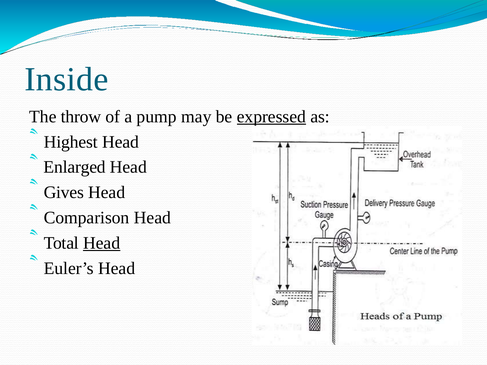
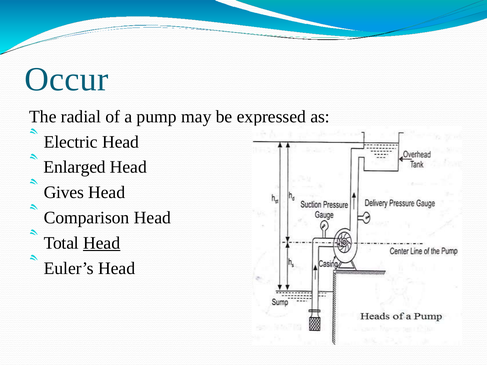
Inside: Inside -> Occur
throw: throw -> radial
expressed underline: present -> none
Highest: Highest -> Electric
